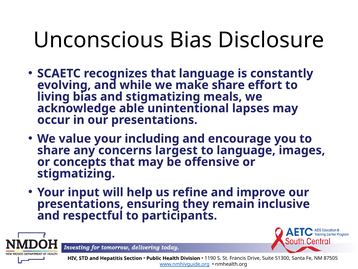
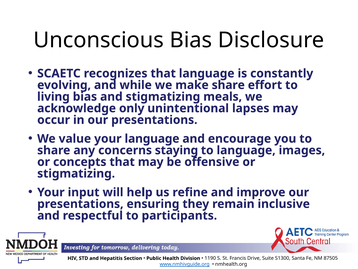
able: able -> only
your including: including -> language
largest: largest -> staying
